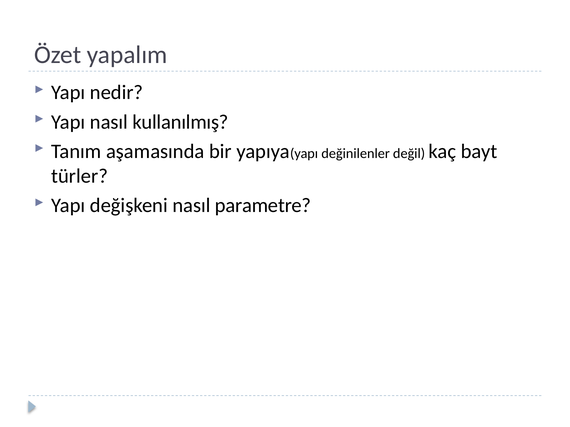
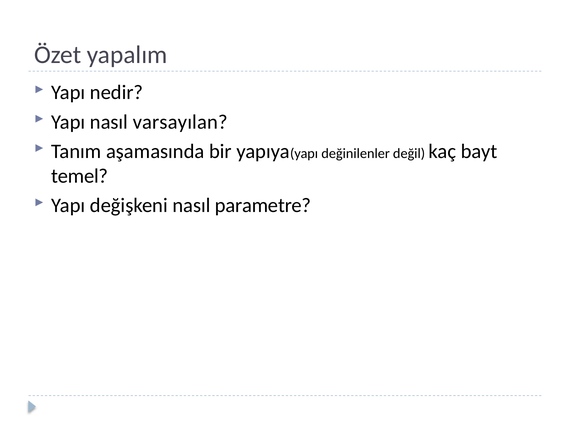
kullanılmış: kullanılmış -> varsayılan
türler: türler -> temel
